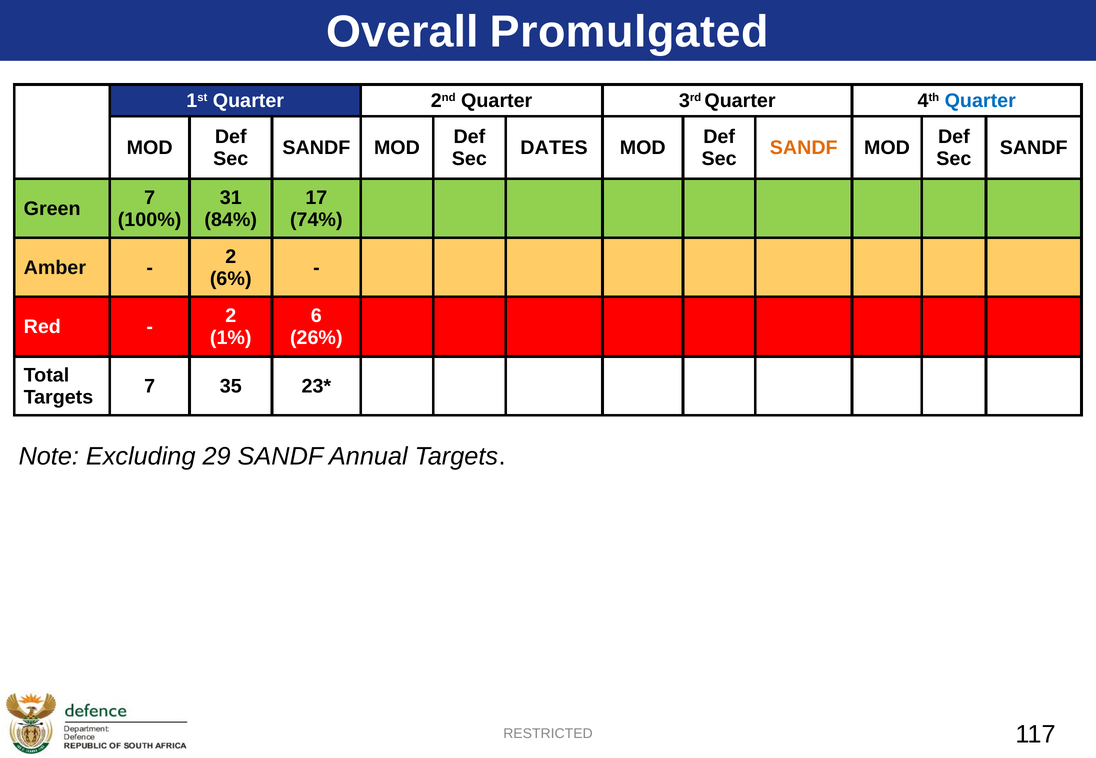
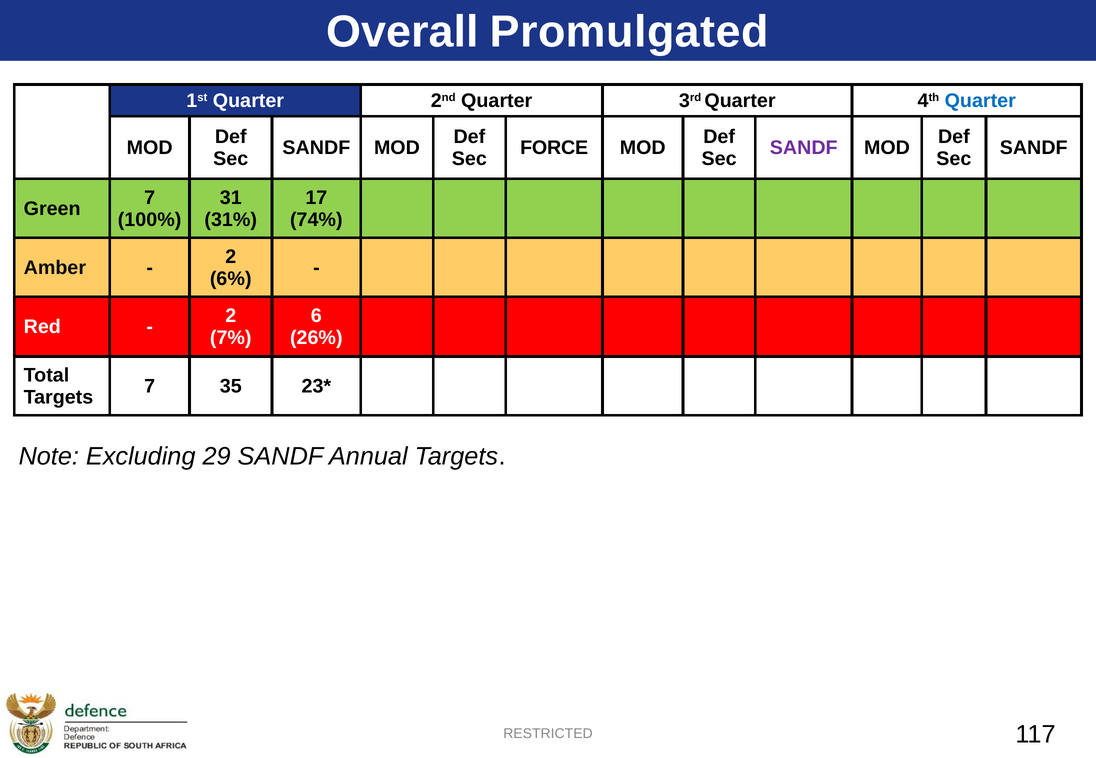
DATES: DATES -> FORCE
SANDF at (804, 148) colour: orange -> purple
84%: 84% -> 31%
1%: 1% -> 7%
